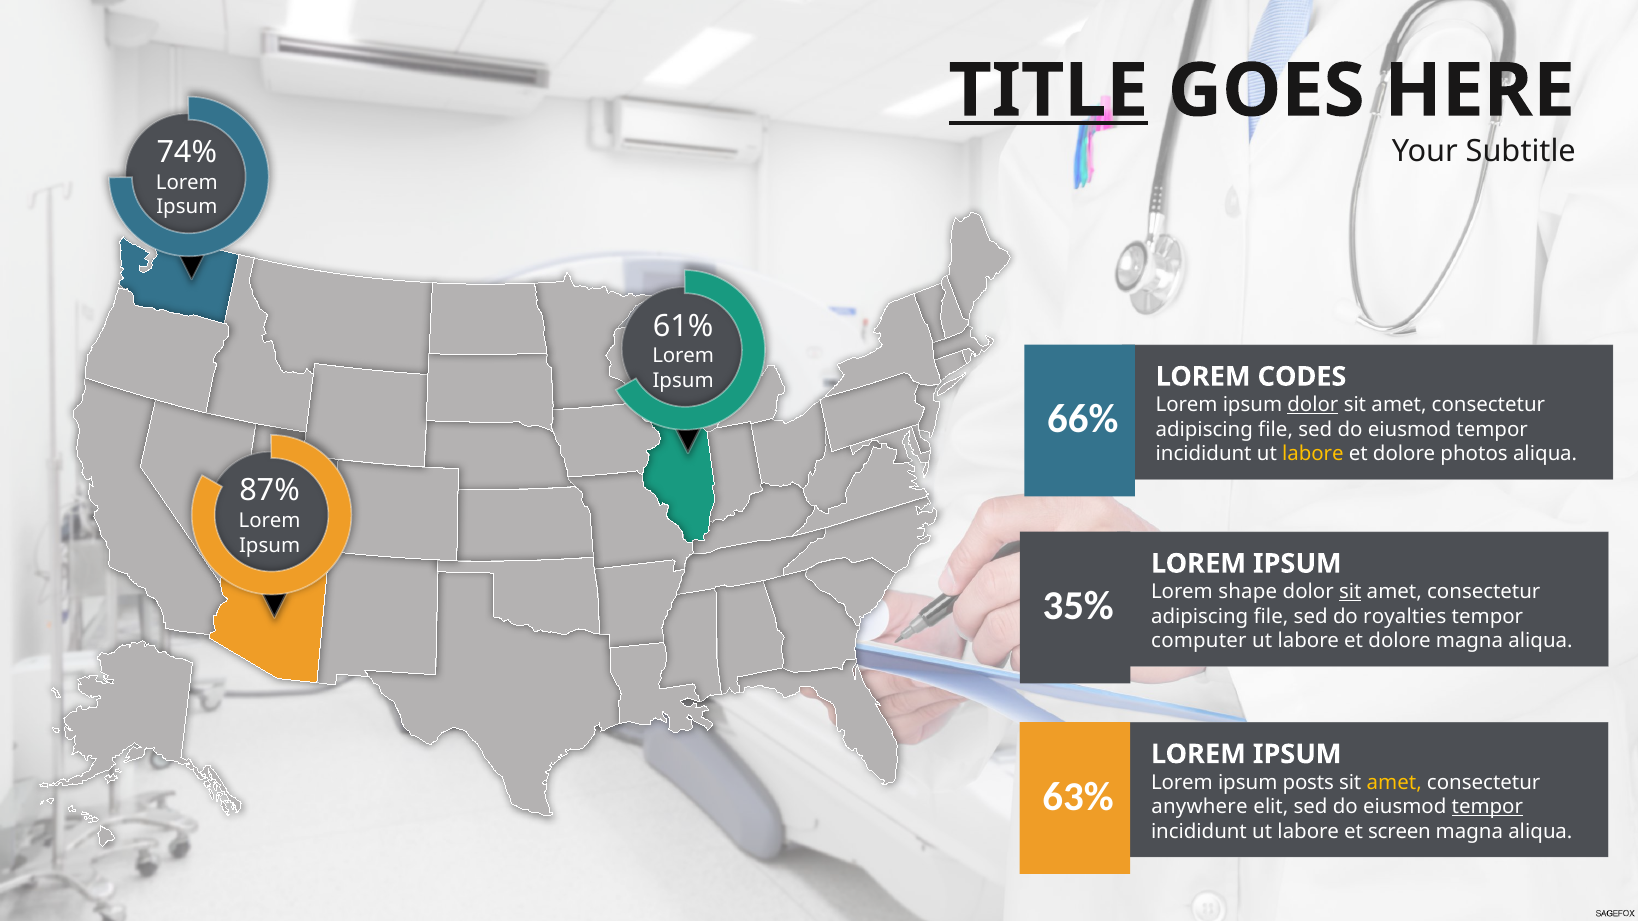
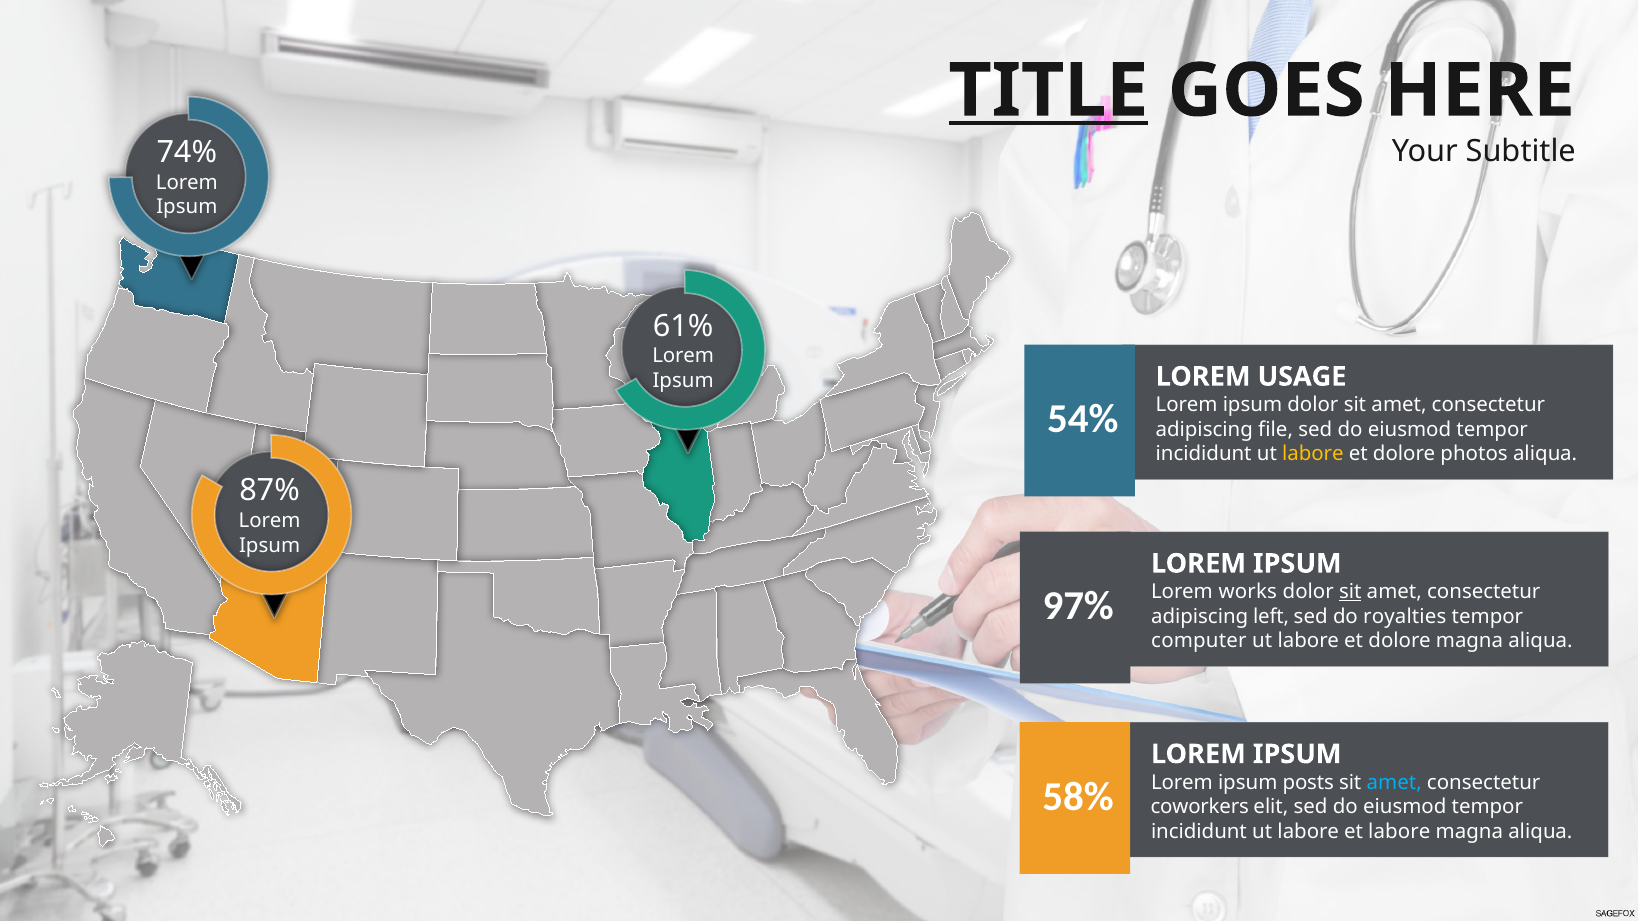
CODES: CODES -> USAGE
dolor at (1313, 405) underline: present -> none
66%: 66% -> 54%
shape: shape -> works
35%: 35% -> 97%
file at (1271, 617): file -> left
amet at (1394, 783) colour: yellow -> light blue
63%: 63% -> 58%
anywhere: anywhere -> coworkers
tempor at (1487, 807) underline: present -> none
et screen: screen -> labore
